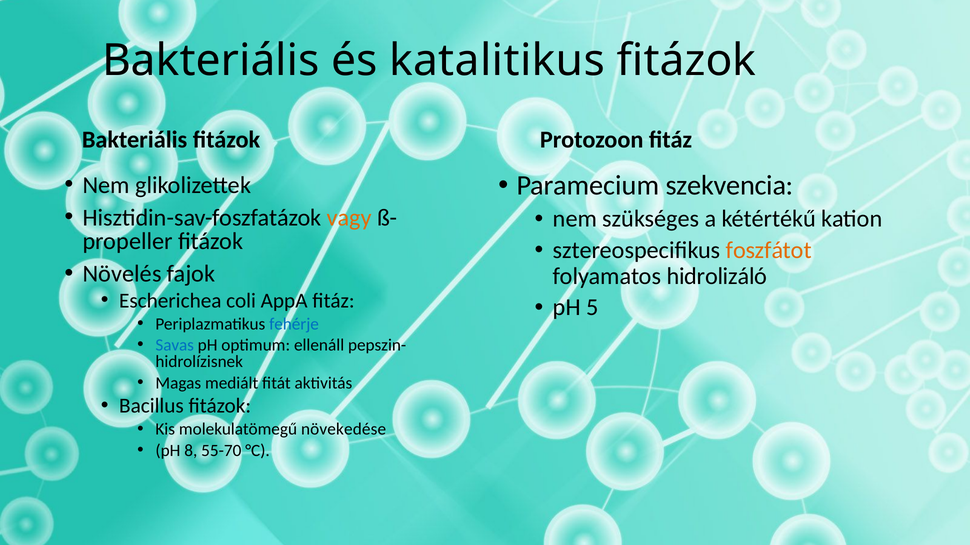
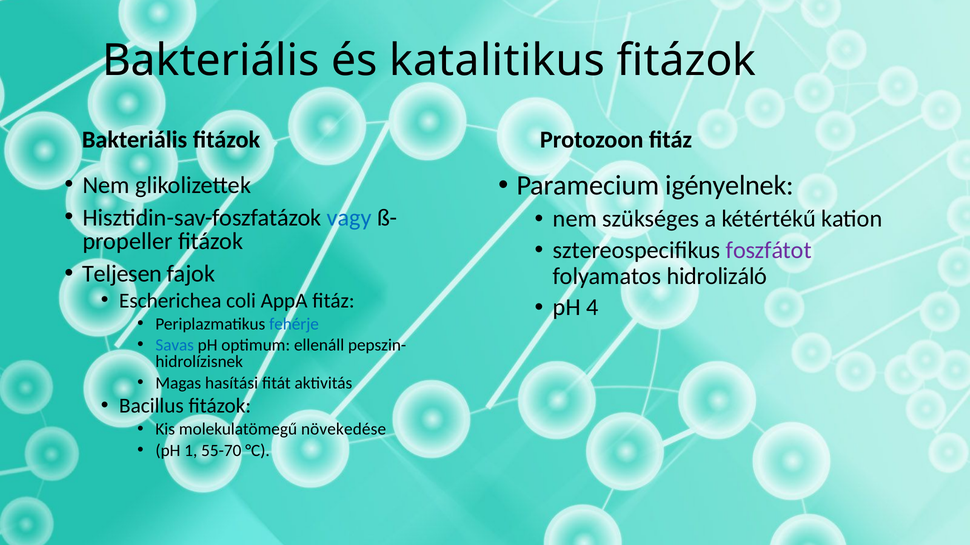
szekvencia: szekvencia -> igényelnek
vagy colour: orange -> blue
foszfátot colour: orange -> purple
Növelés: Növelés -> Teljesen
5: 5 -> 4
mediált: mediált -> hasítási
8: 8 -> 1
